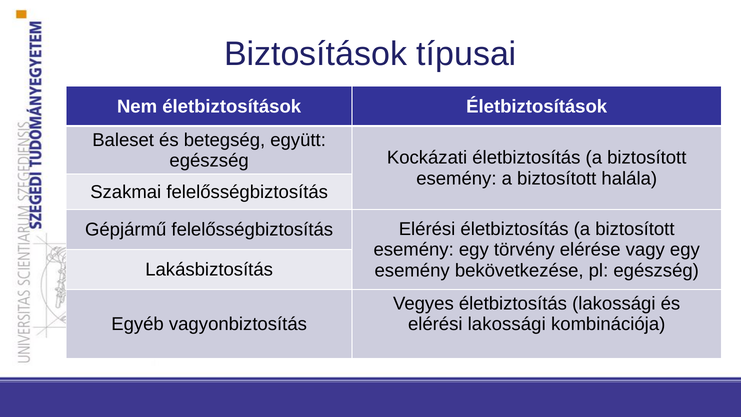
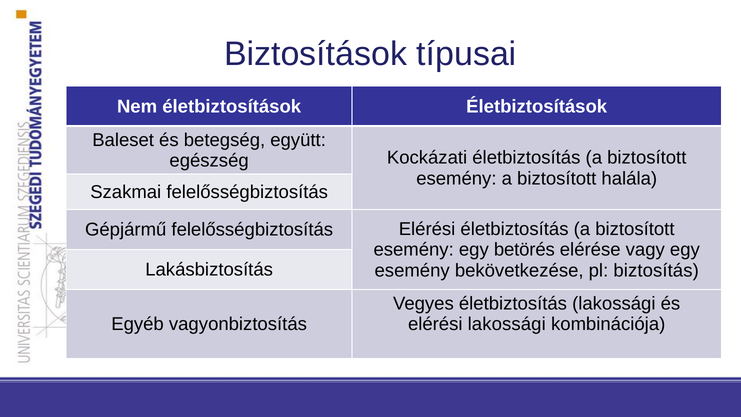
törvény: törvény -> betörés
pl egészség: egészség -> biztosítás
